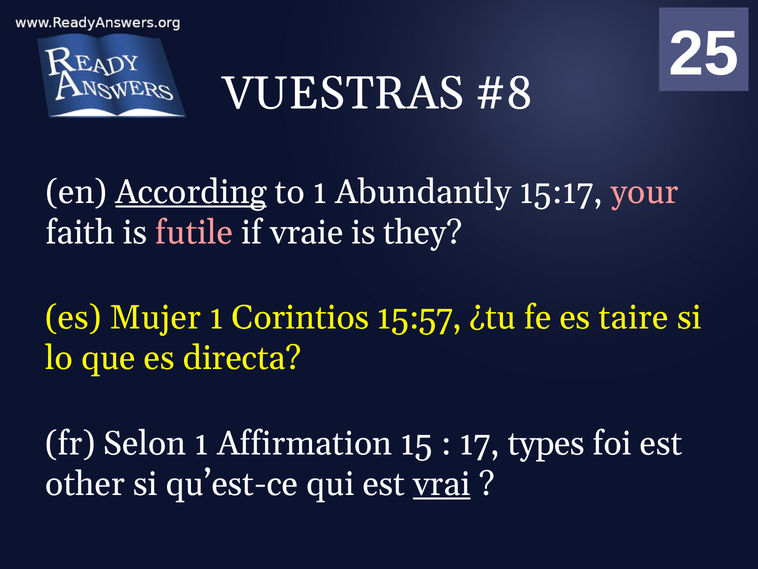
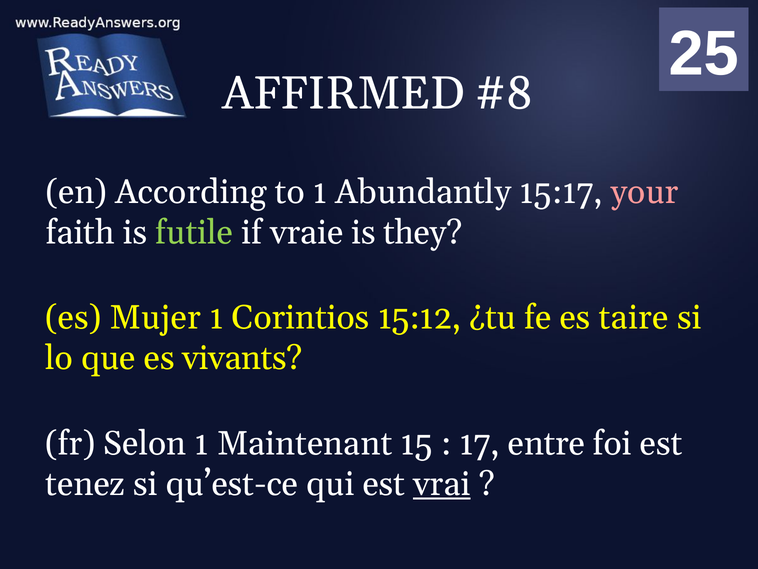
VUESTRAS: VUESTRAS -> AFFIRMED
According underline: present -> none
futile colour: pink -> light green
15:57: 15:57 -> 15:12
directa: directa -> vivants
Affirmation: Affirmation -> Maintenant
types: types -> entre
other: other -> tenez
